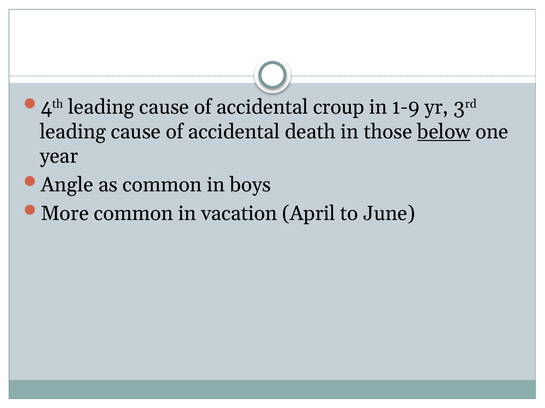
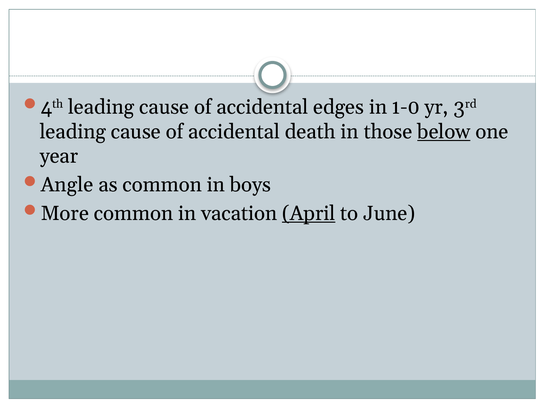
croup: croup -> edges
1-9: 1-9 -> 1-0
April underline: none -> present
